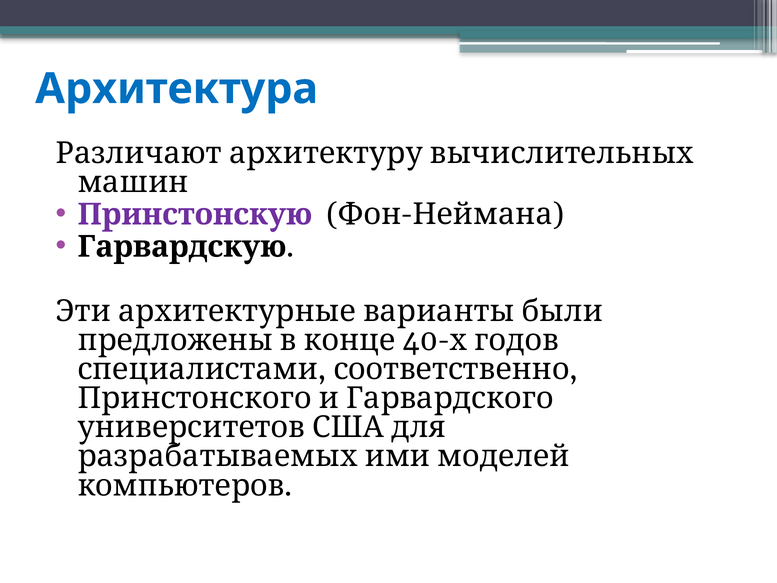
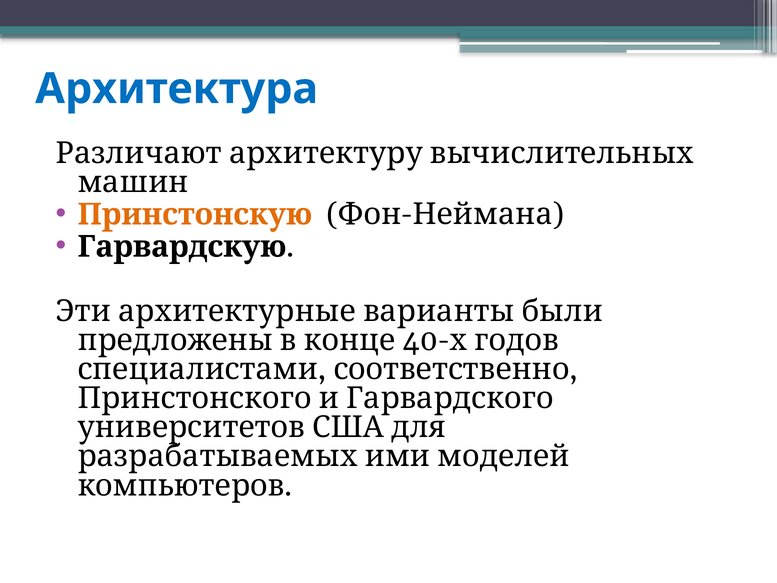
Принстонскую colour: purple -> orange
